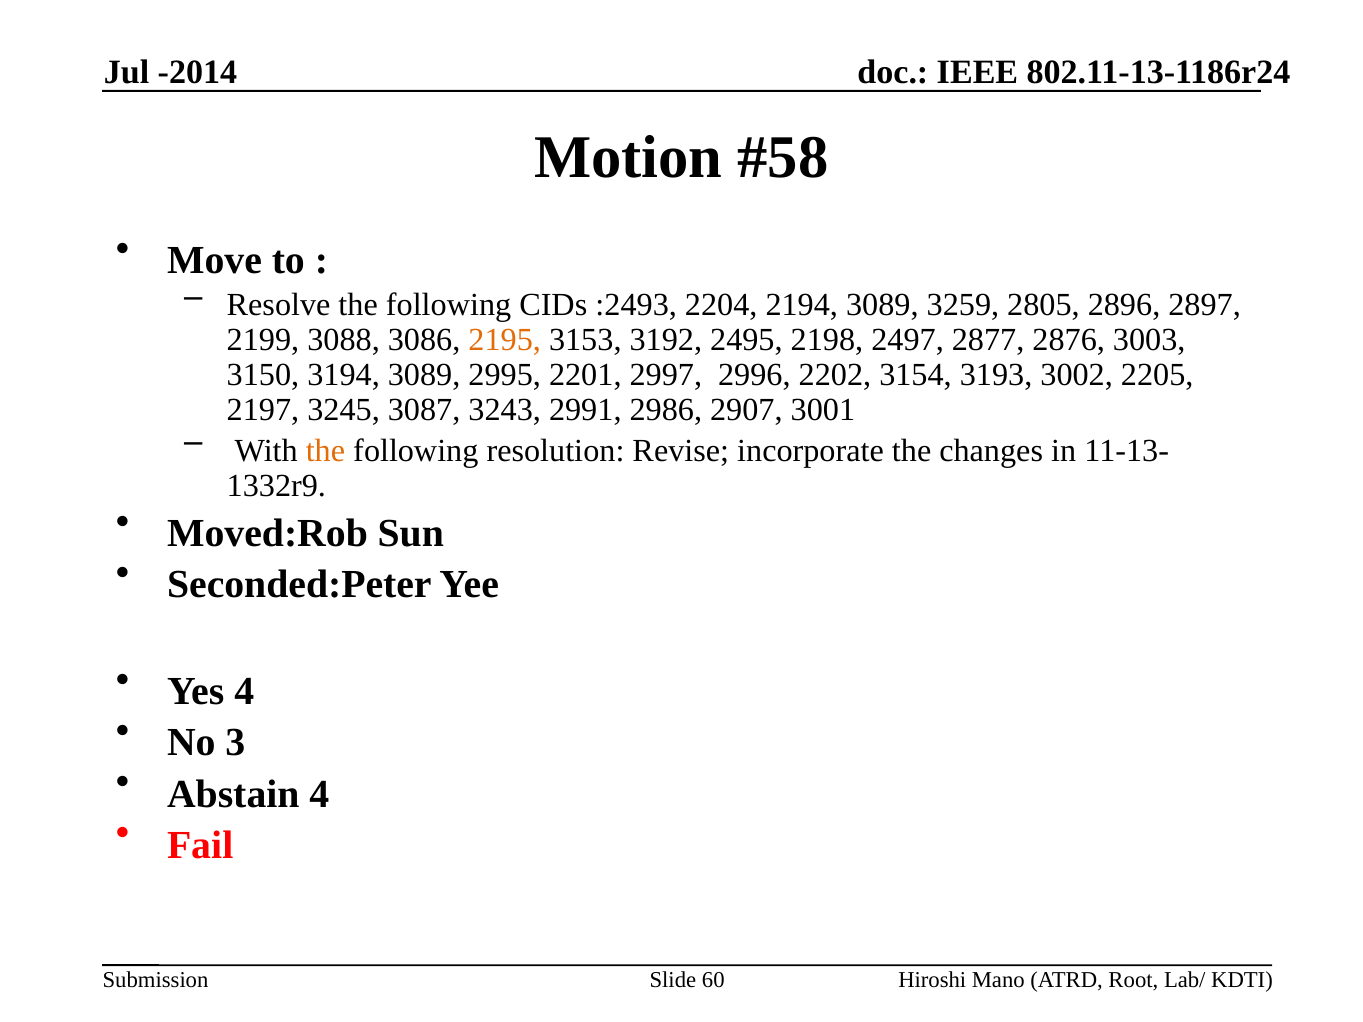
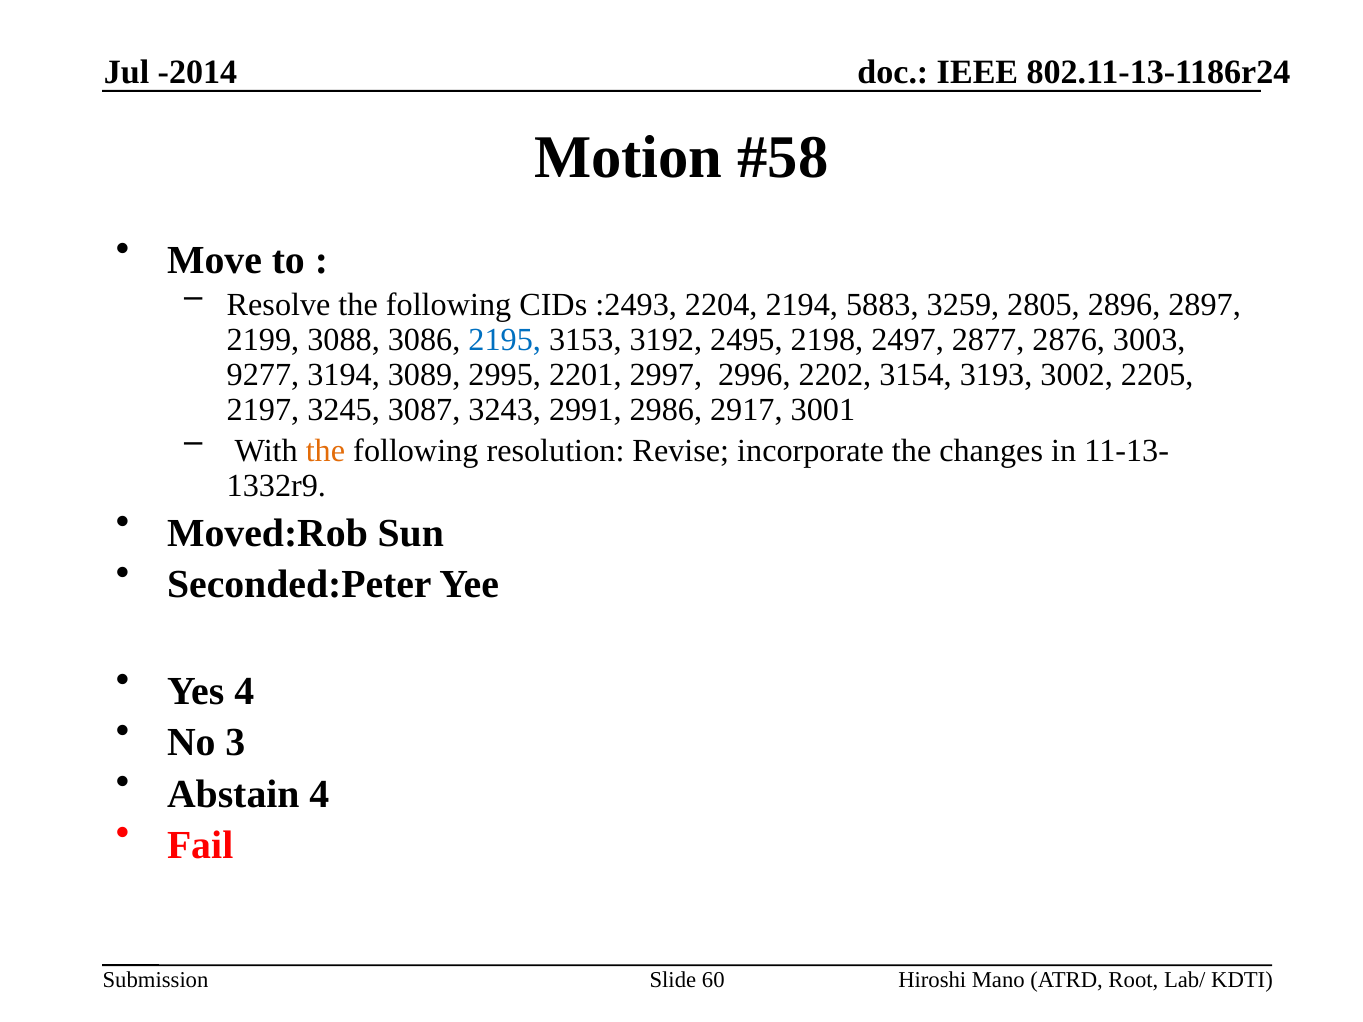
2194 3089: 3089 -> 5883
2195 colour: orange -> blue
3150: 3150 -> 9277
2907: 2907 -> 2917
